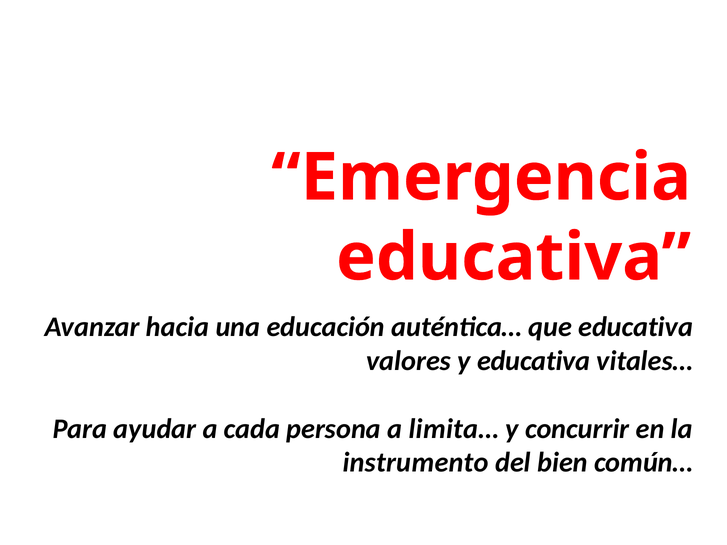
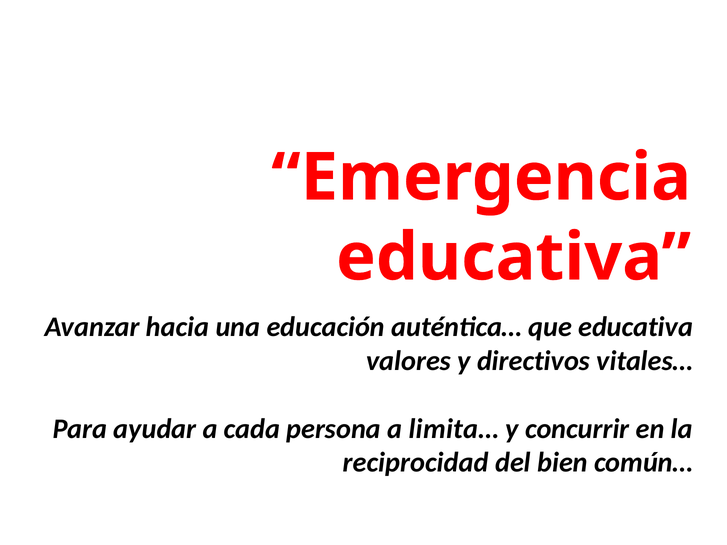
y educativa: educativa -> directivos
instrumento: instrumento -> reciprocidad
